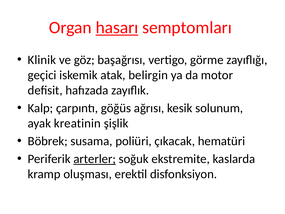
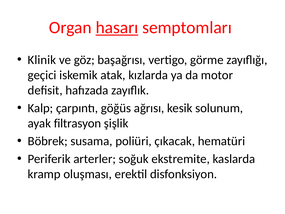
belirgin: belirgin -> kızlarda
kreatinin: kreatinin -> filtrasyon
arterler underline: present -> none
